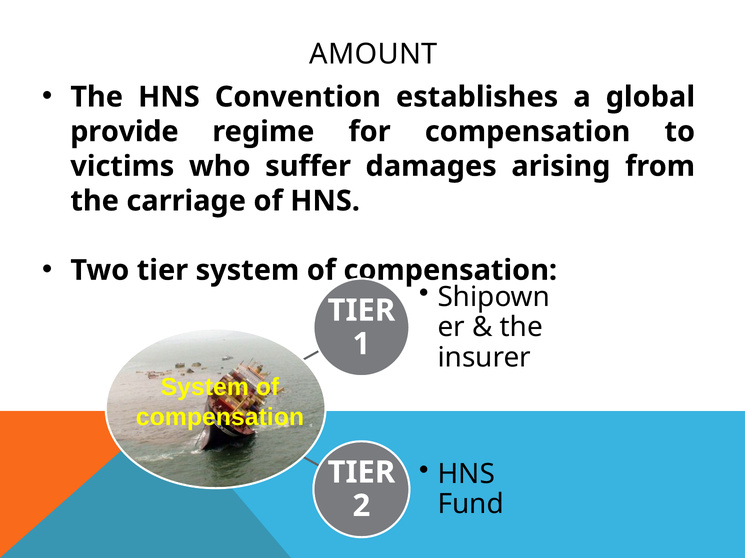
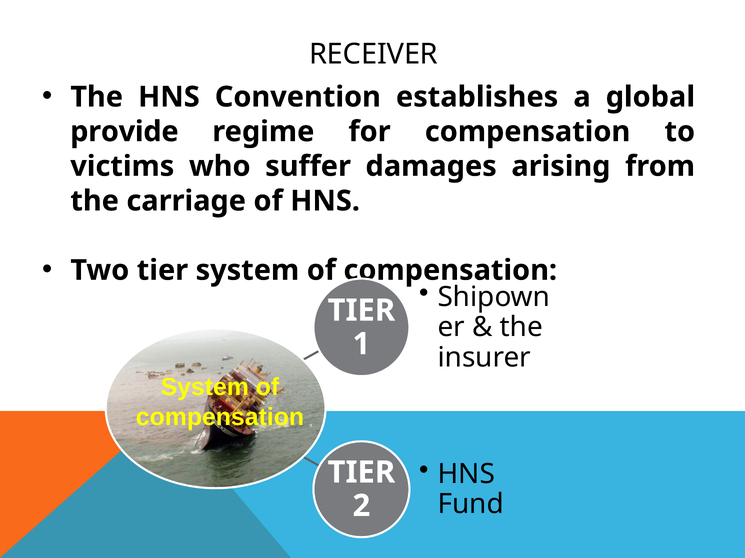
AMOUNT: AMOUNT -> RECEIVER
